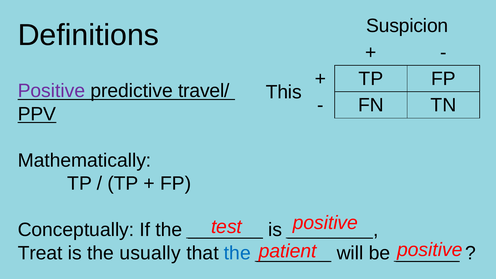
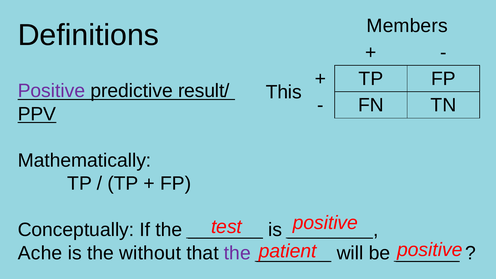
Suspicion: Suspicion -> Members
travel/: travel/ -> result/
Treat: Treat -> Ache
usually: usually -> without
the at (237, 253) colour: blue -> purple
